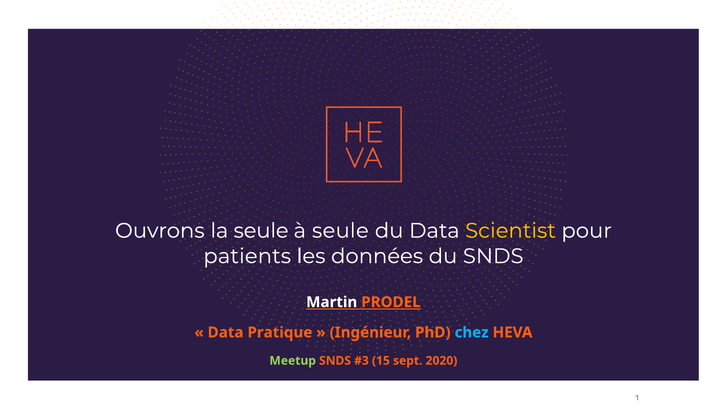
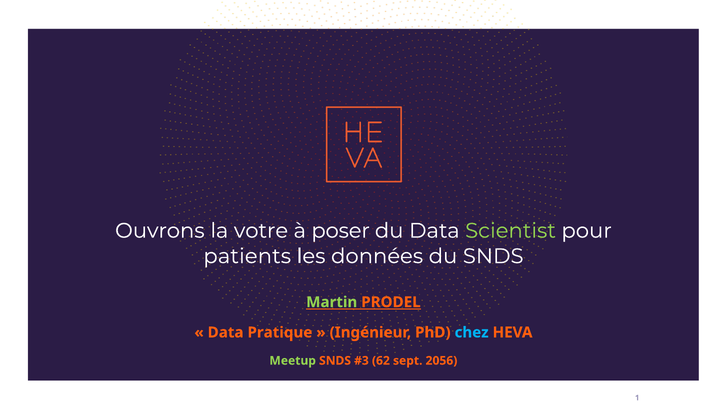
la seule: seule -> votre
à seule: seule -> poser
Scientist colour: yellow -> light green
Martin colour: white -> light green
15: 15 -> 62
2020: 2020 -> 2056
